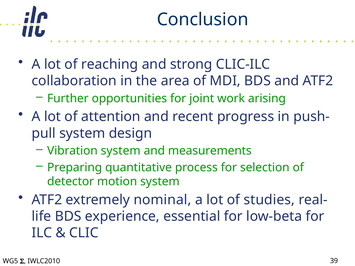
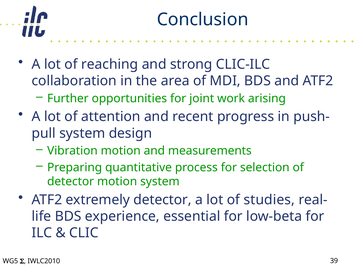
Vibration system: system -> motion
extremely nominal: nominal -> detector
